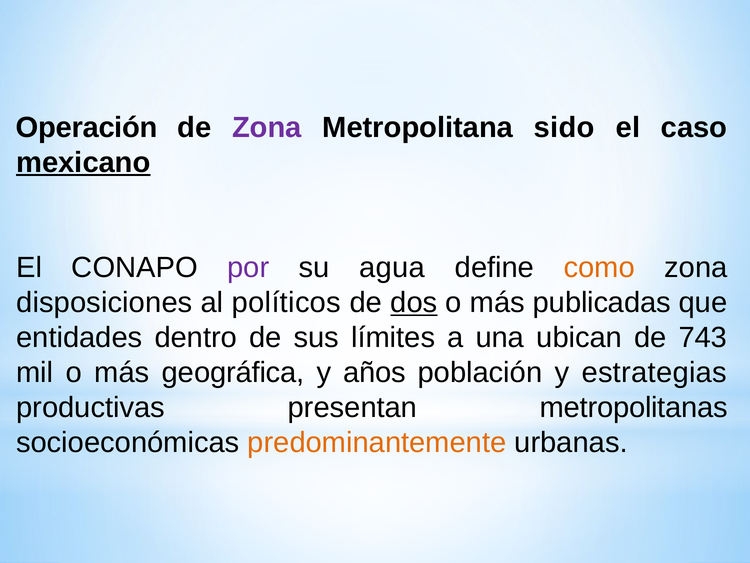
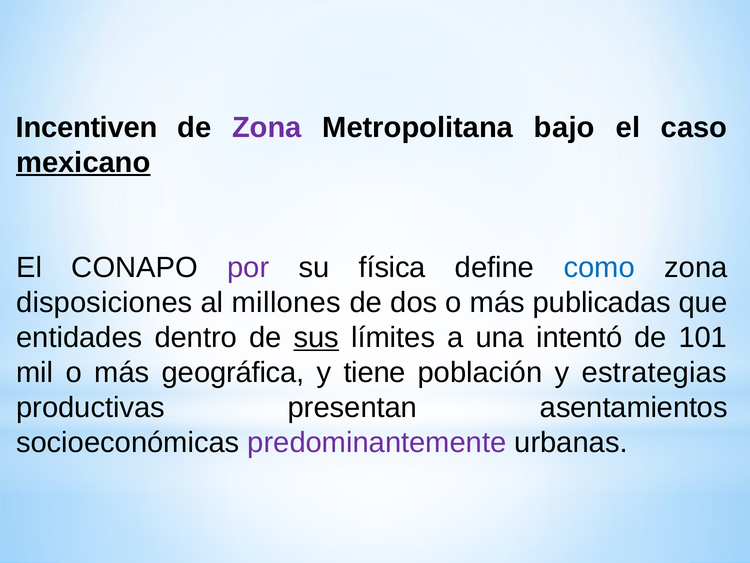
Operación: Operación -> Incentiven
sido: sido -> bajo
agua: agua -> física
como colour: orange -> blue
políticos: políticos -> millones
dos underline: present -> none
sus underline: none -> present
ubican: ubican -> intentó
743: 743 -> 101
años: años -> tiene
metropolitanas: metropolitanas -> asentamientos
predominantemente colour: orange -> purple
